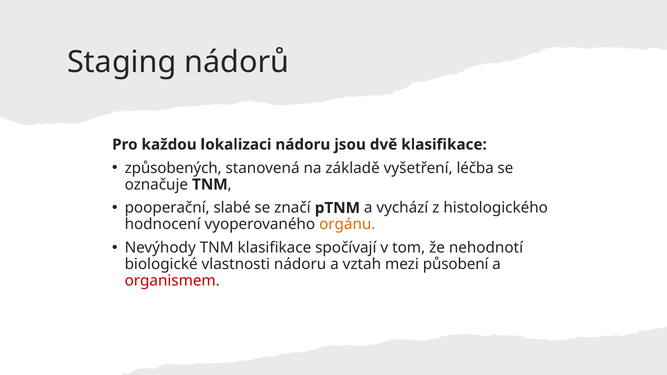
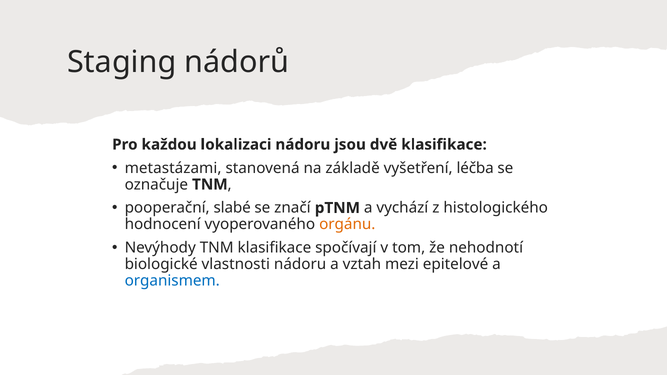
způsobených: způsobených -> metastázami
působení: působení -> epitelové
organismem colour: red -> blue
